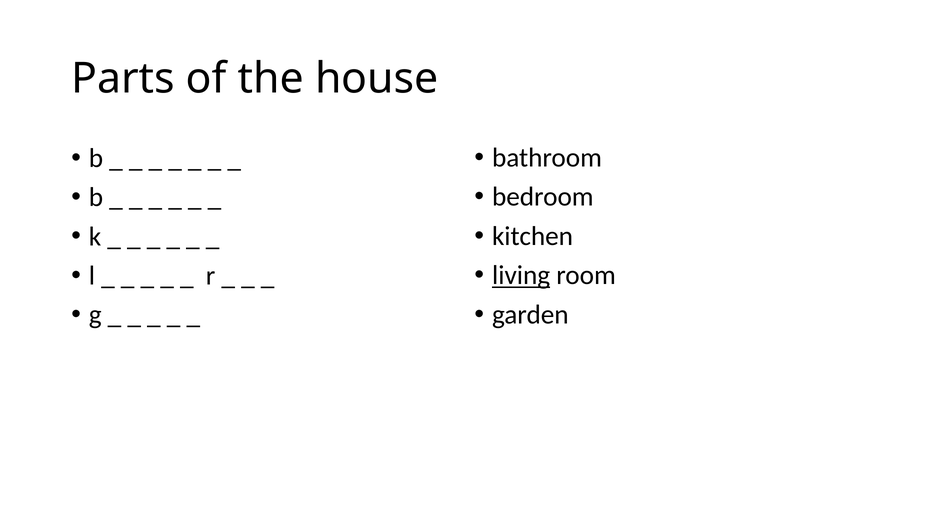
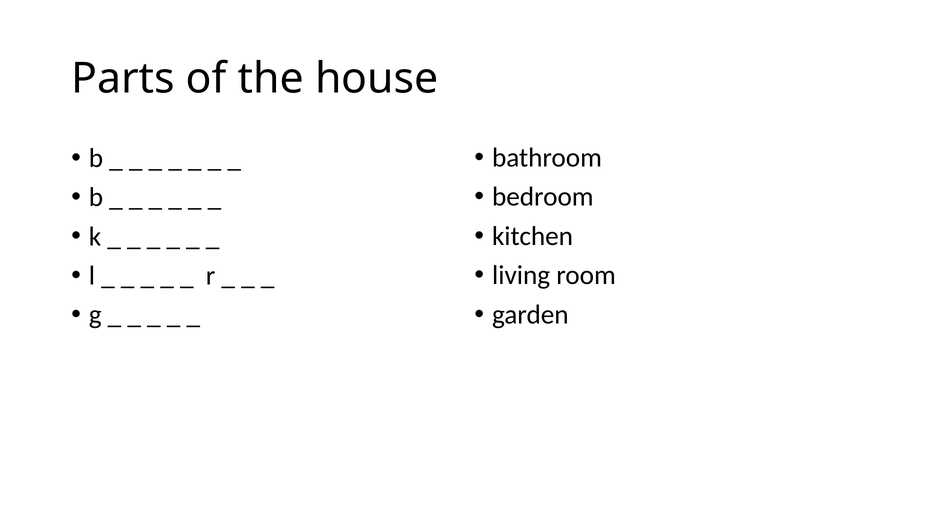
living underline: present -> none
